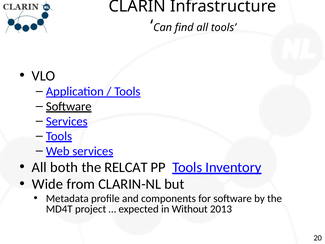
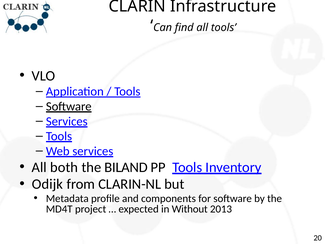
RELCAT: RELCAT -> BILAND
Wide: Wide -> Odijk
